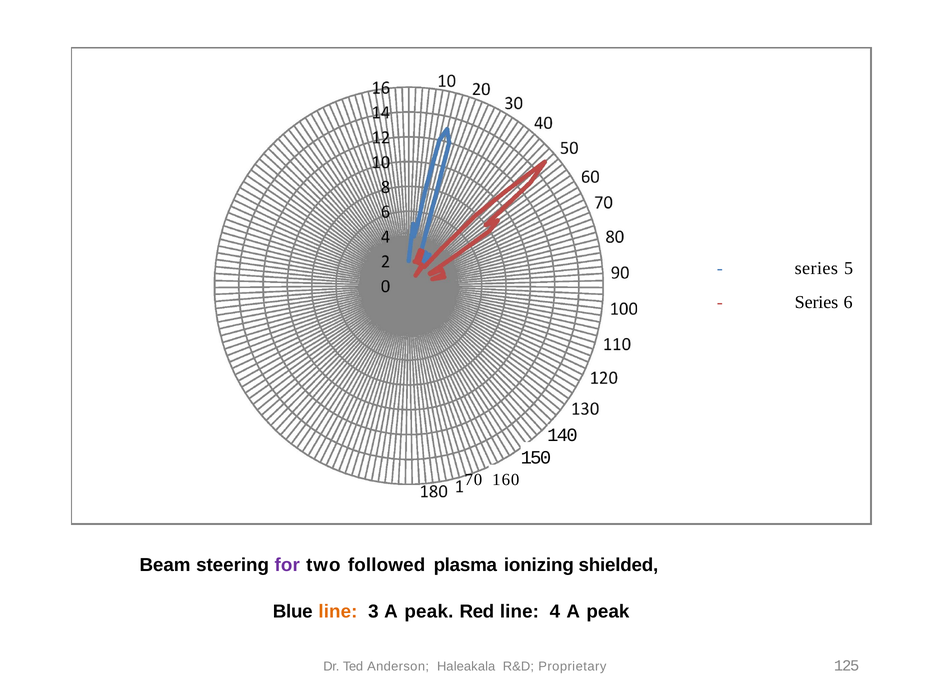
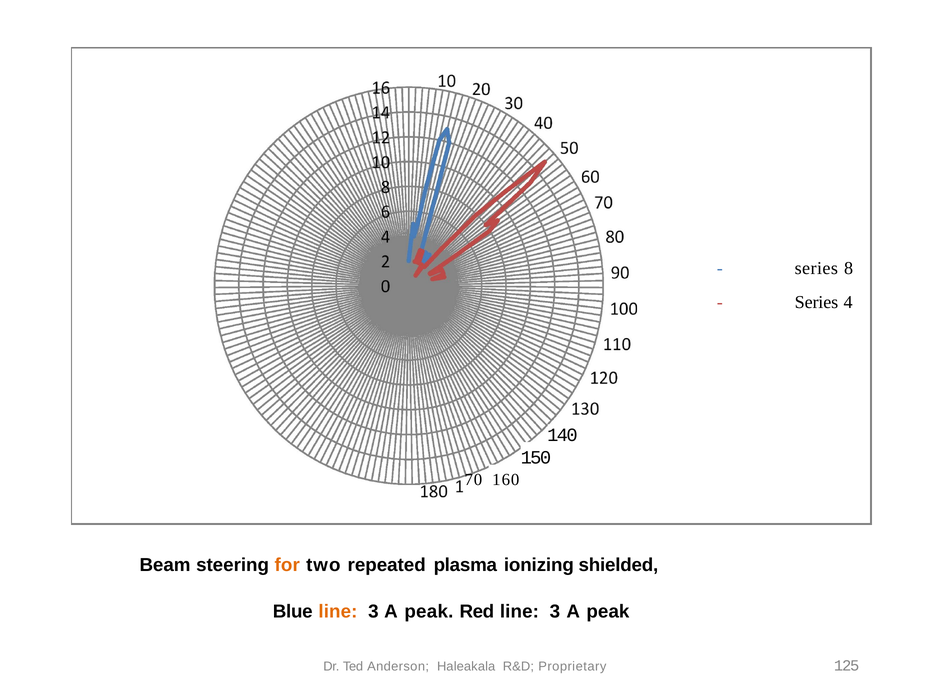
5: 5 -> 8
6: 6 -> 4
for colour: purple -> orange
followed: followed -> repeated
Red line 4: 4 -> 3
